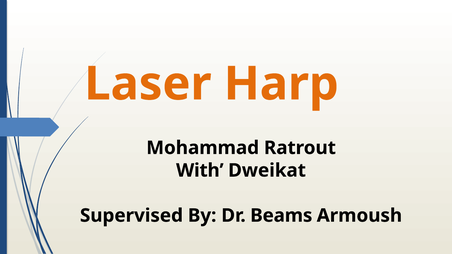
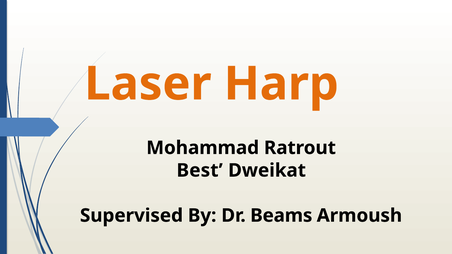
With: With -> Best
